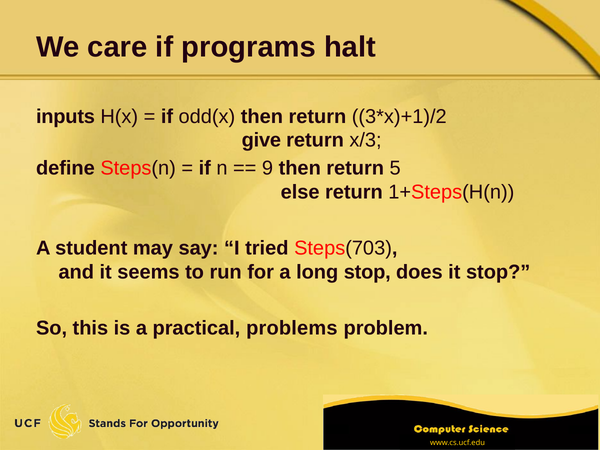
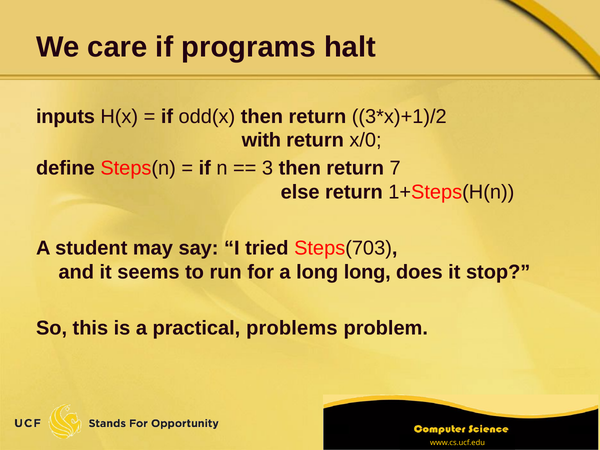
give: give -> with
x/3: x/3 -> x/0
9: 9 -> 3
5: 5 -> 7
long stop: stop -> long
